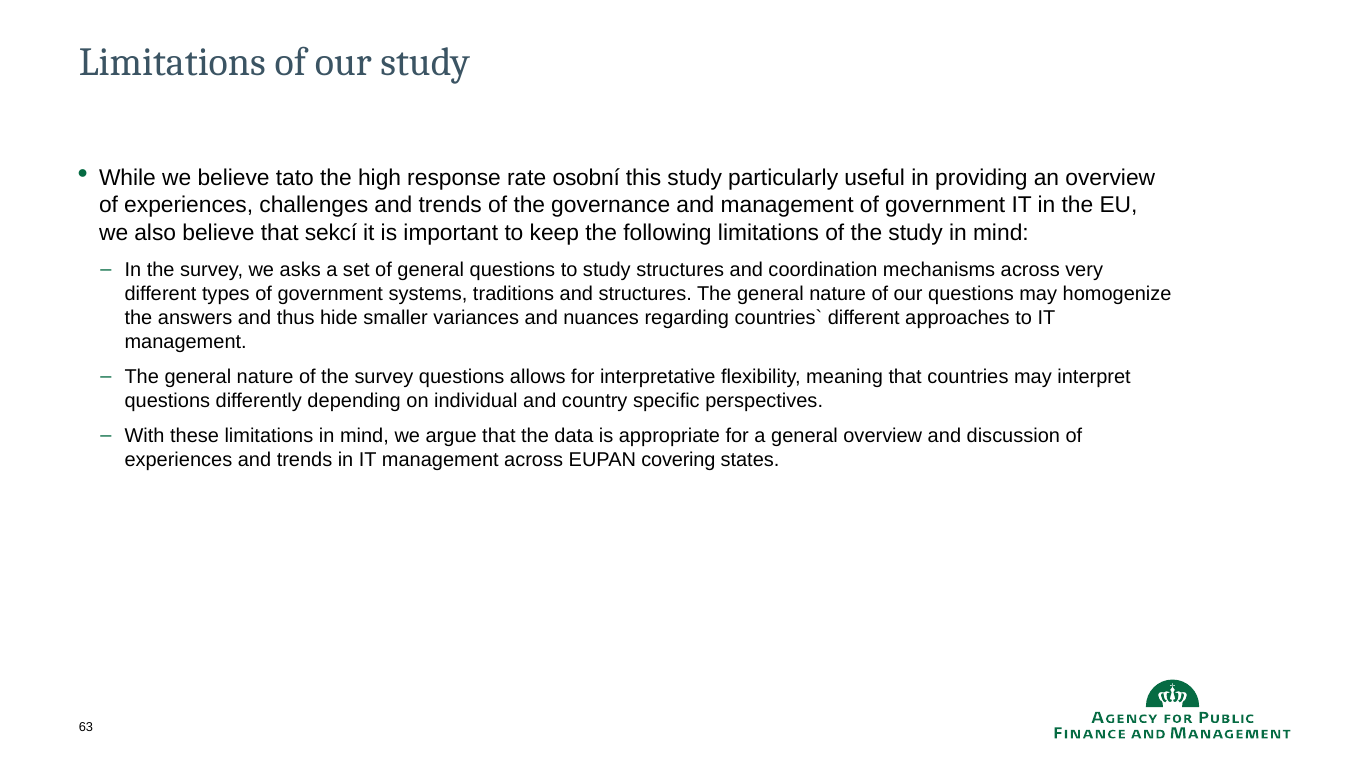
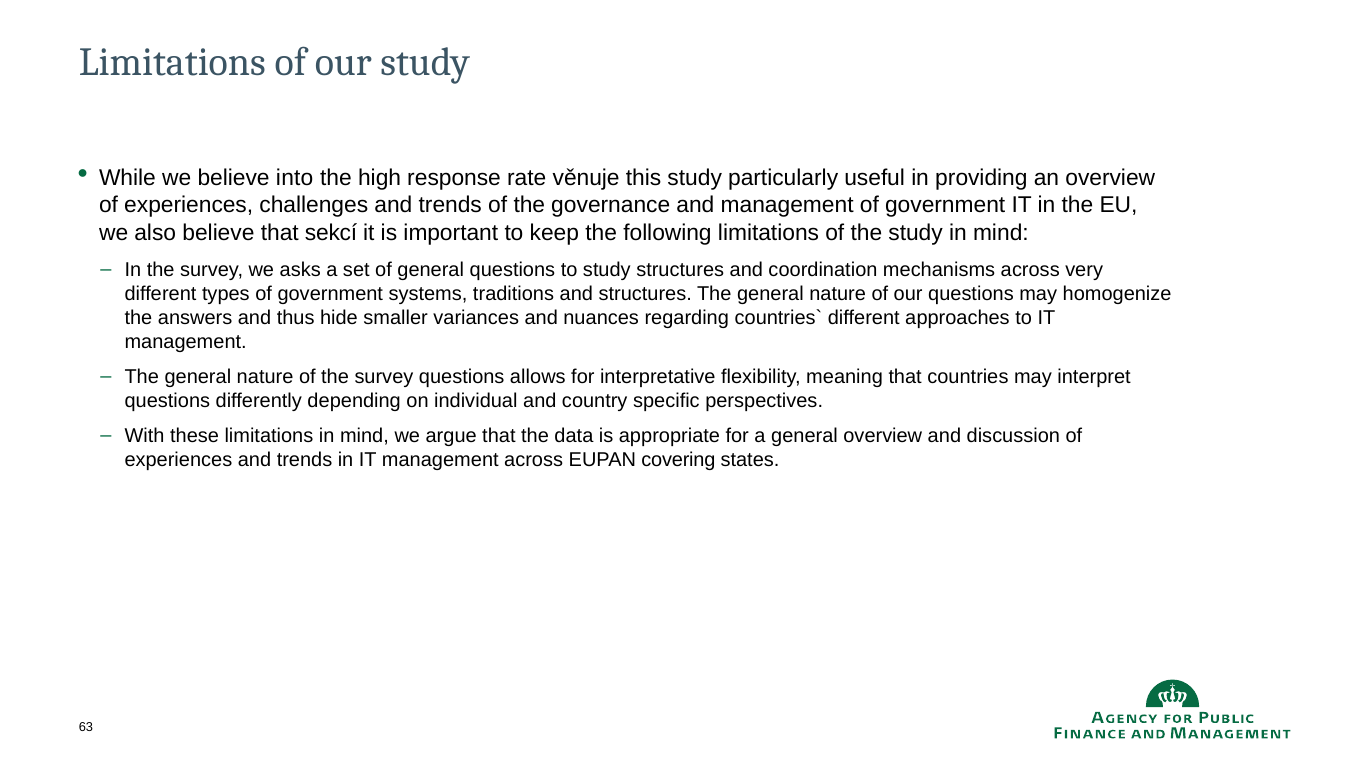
tato: tato -> into
osobní: osobní -> věnuje
